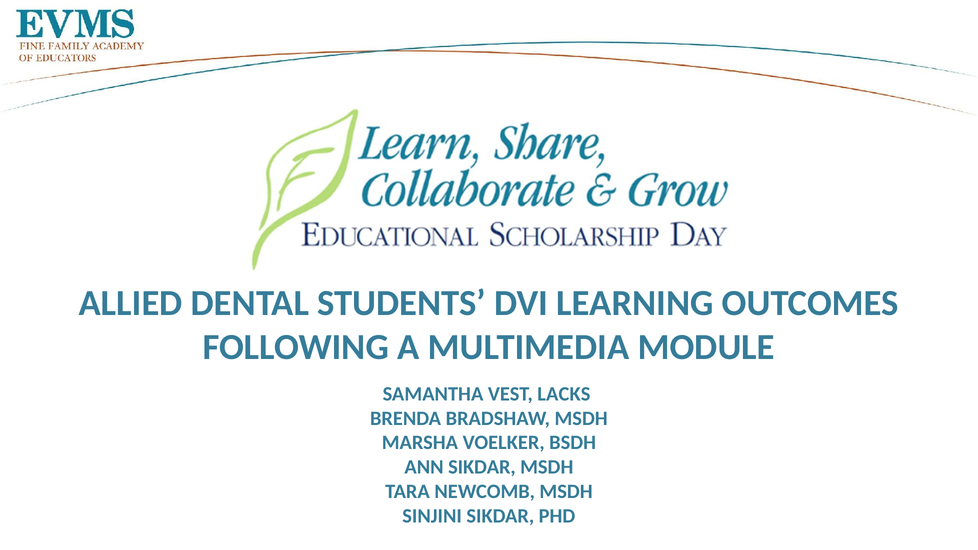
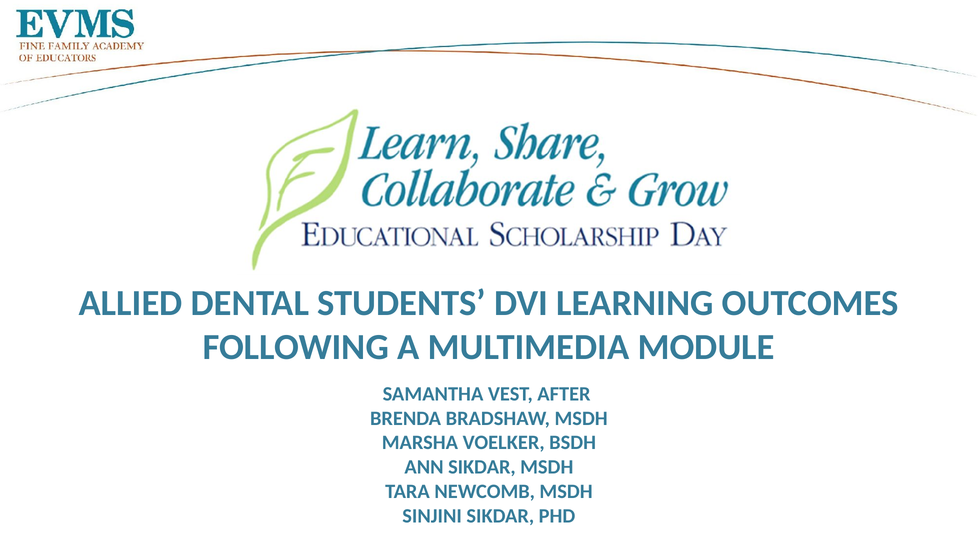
LACKS: LACKS -> AFTER
